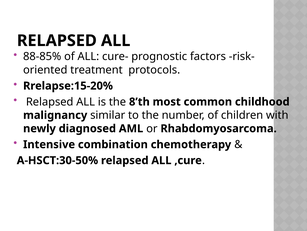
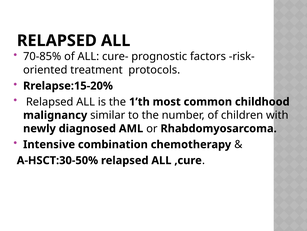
88-85%: 88-85% -> 70-85%
8’th: 8’th -> 1’th
